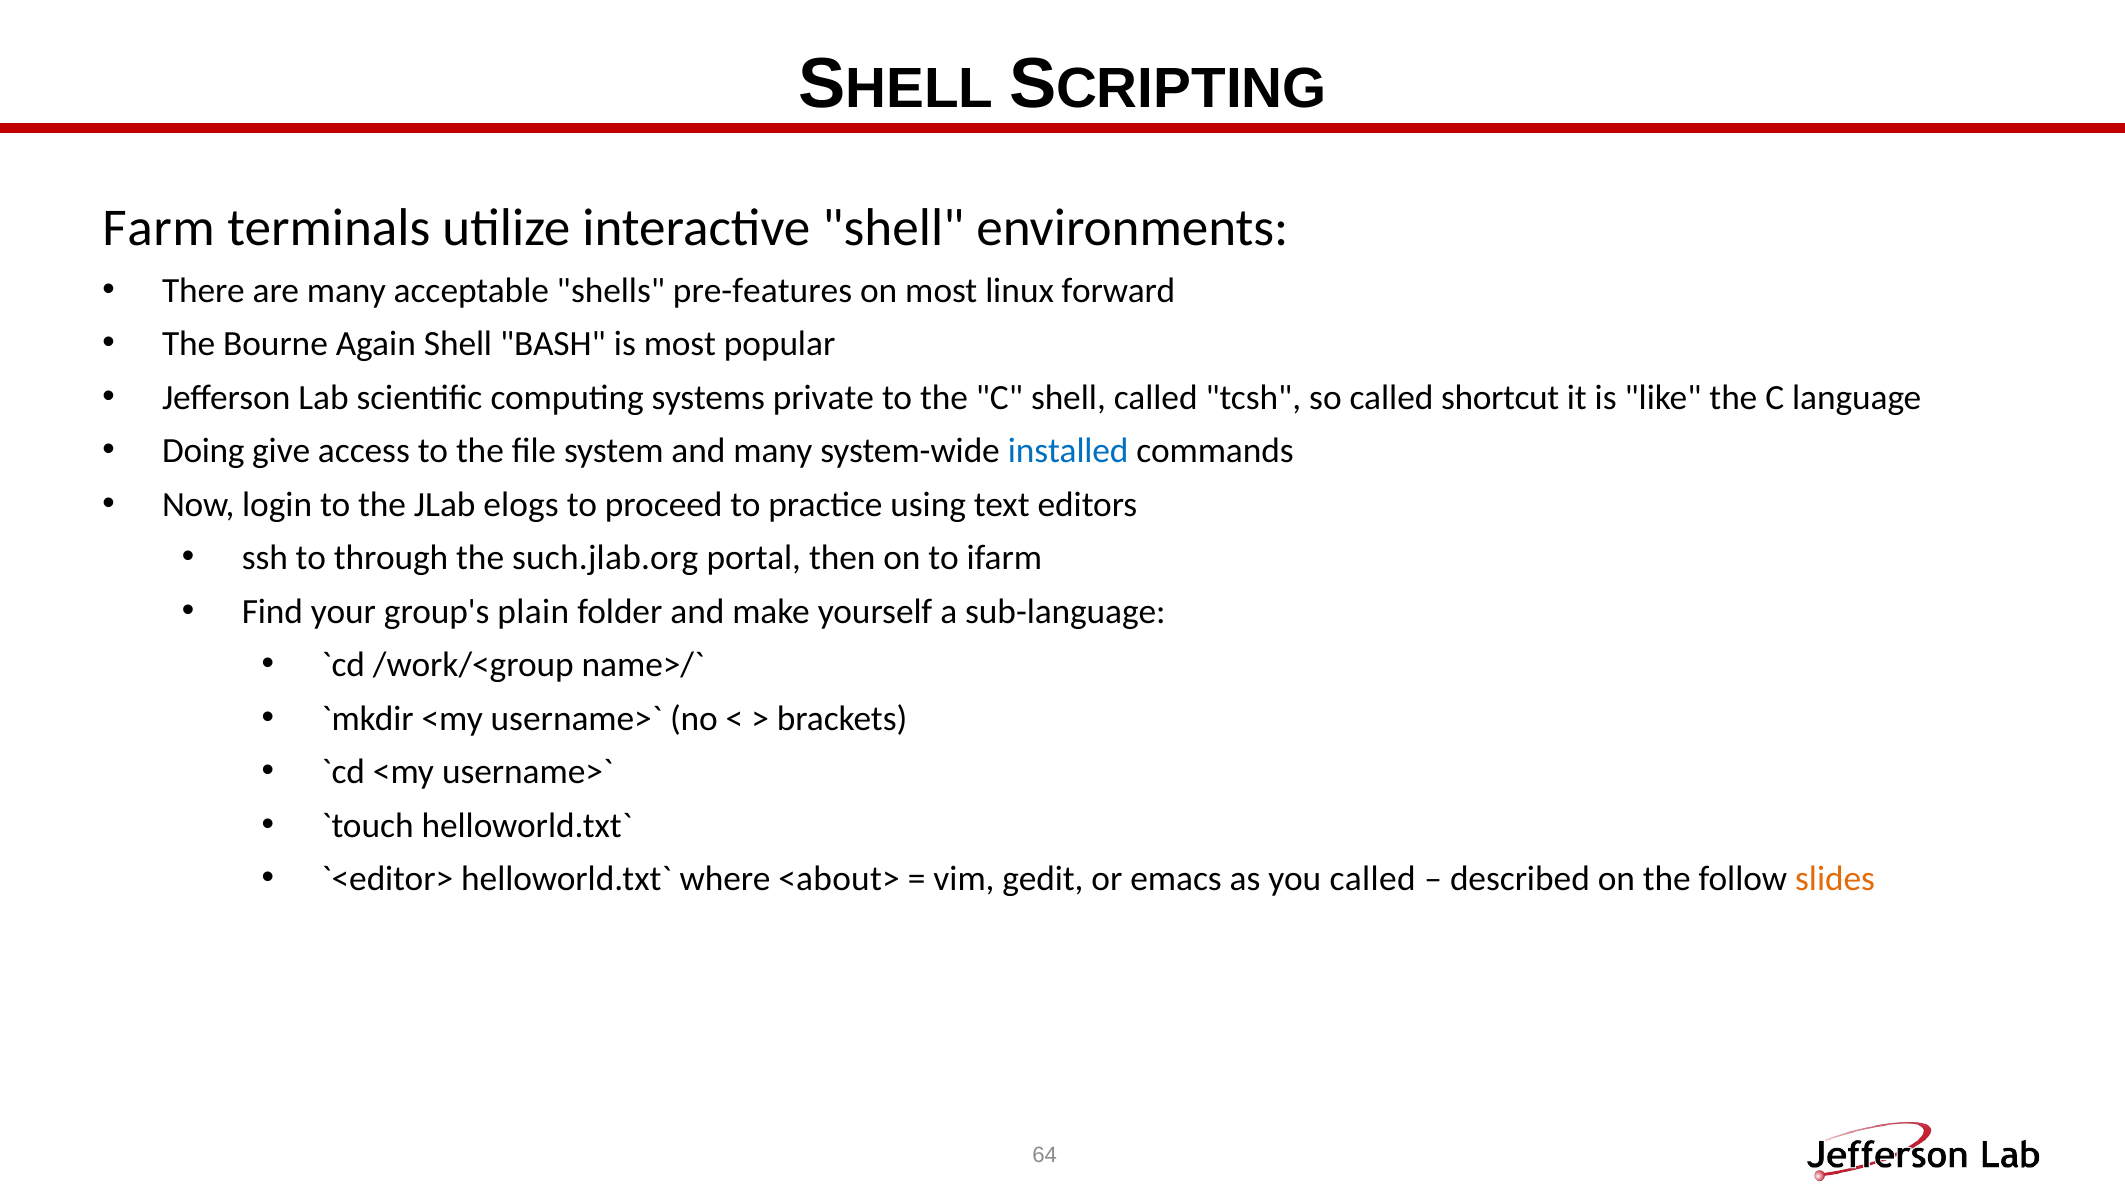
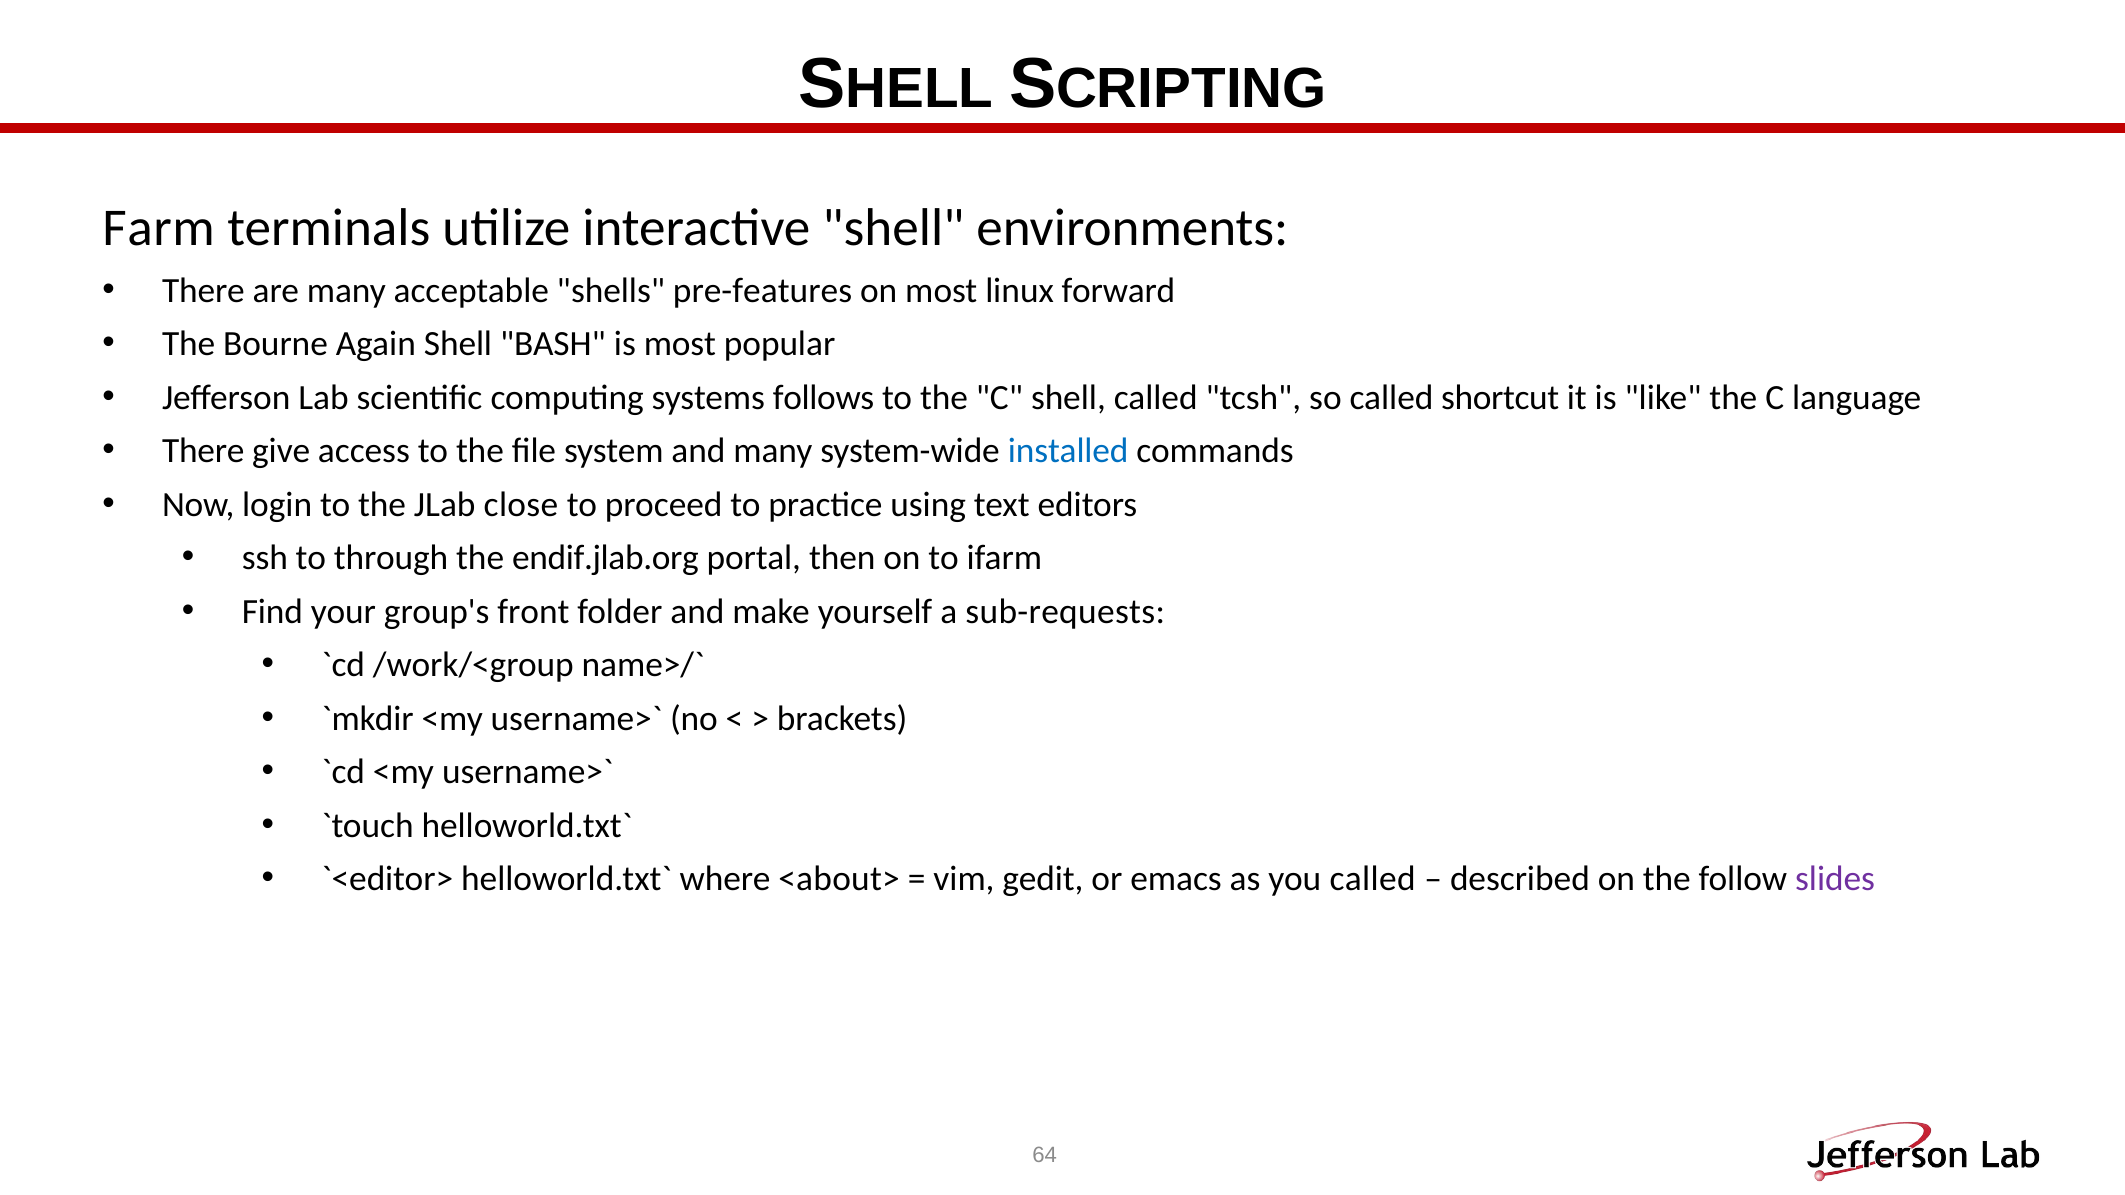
private: private -> follows
Doing at (203, 451): Doing -> There
elogs: elogs -> close
such.jlab.org: such.jlab.org -> endif.jlab.org
plain: plain -> front
sub-language: sub-language -> sub-requests
slides colour: orange -> purple
